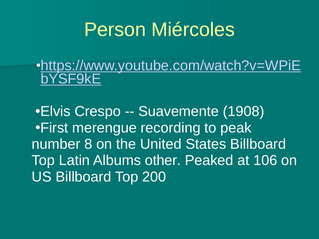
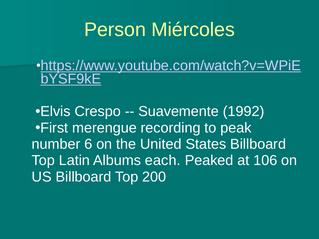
1908: 1908 -> 1992
8: 8 -> 6
other: other -> each
